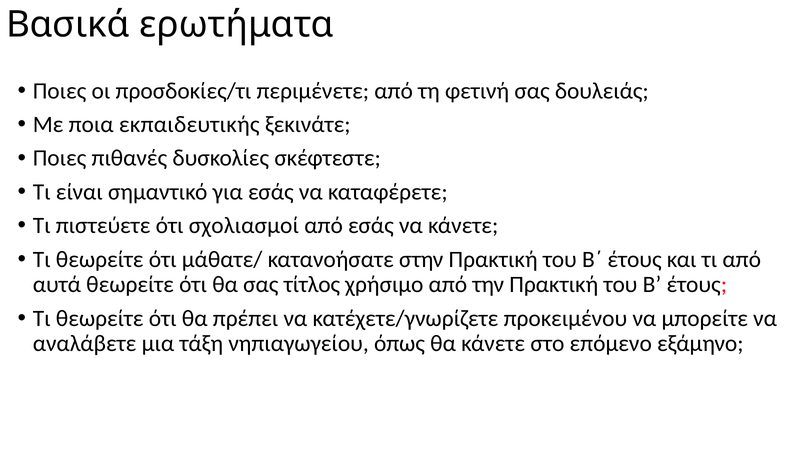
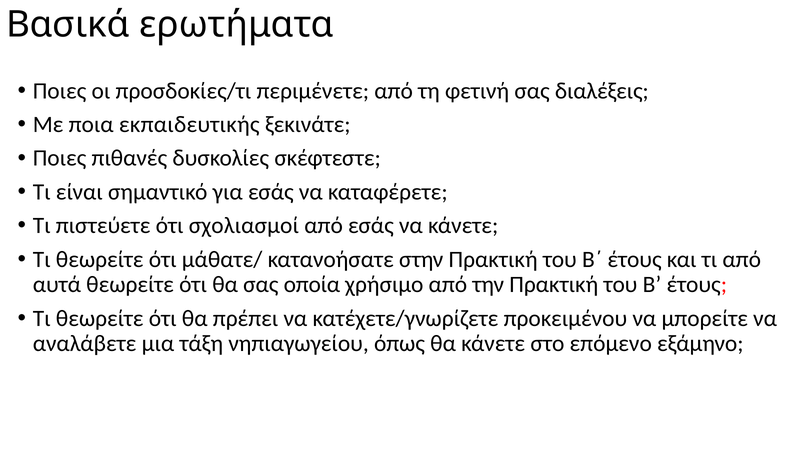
δουλειάς: δουλειάς -> διαλέξεις
τίτλος: τίτλος -> οποία
